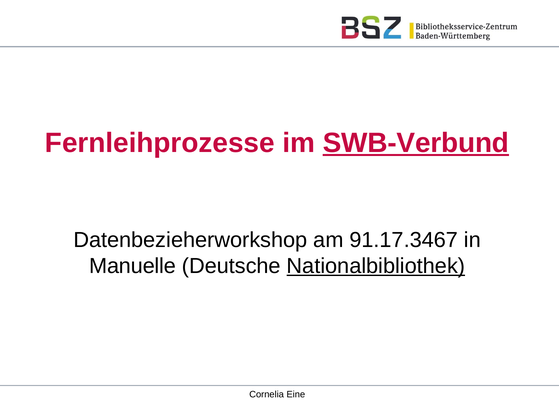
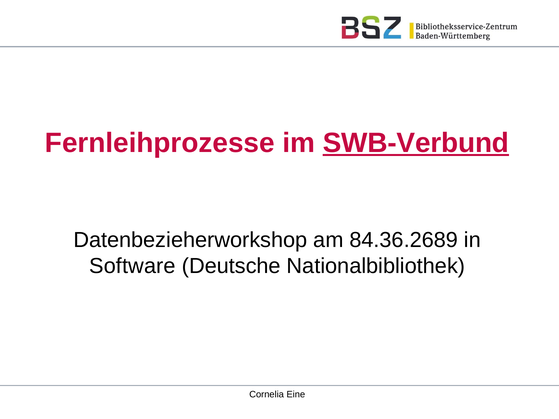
91.17.3467: 91.17.3467 -> 84.36.2689
Manuelle: Manuelle -> Software
Nationalbibliothek underline: present -> none
